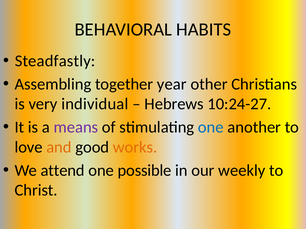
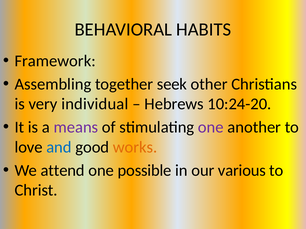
Steadfastly: Steadfastly -> Framework
year: year -> seek
10:24-27: 10:24-27 -> 10:24-20
one at (211, 128) colour: blue -> purple
and colour: orange -> blue
weekly: weekly -> various
